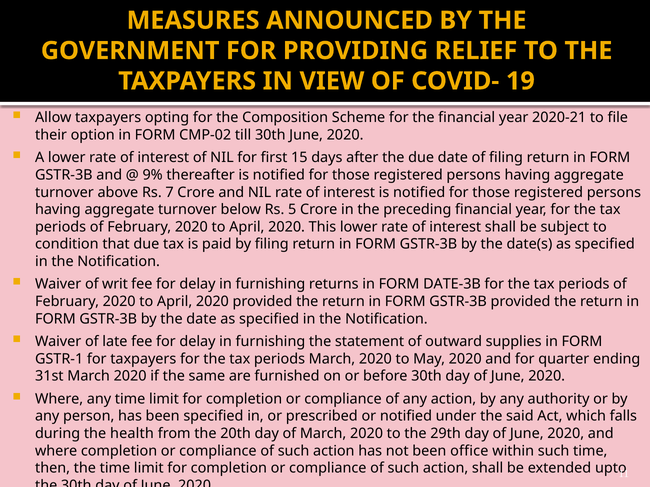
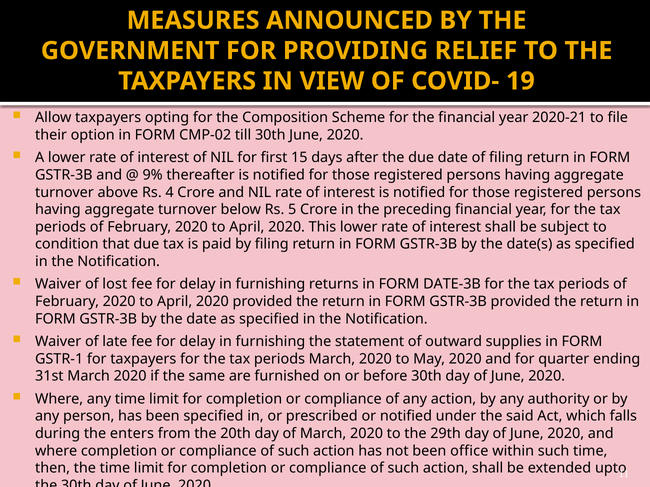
7: 7 -> 4
writ: writ -> lost
health: health -> enters
